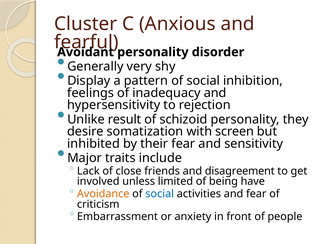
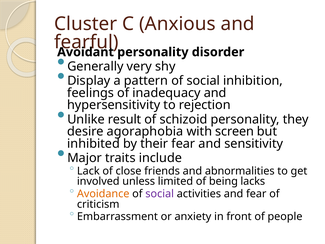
somatization: somatization -> agoraphobia
disagreement: disagreement -> abnormalities
have: have -> lacks
social at (160, 194) colour: blue -> purple
